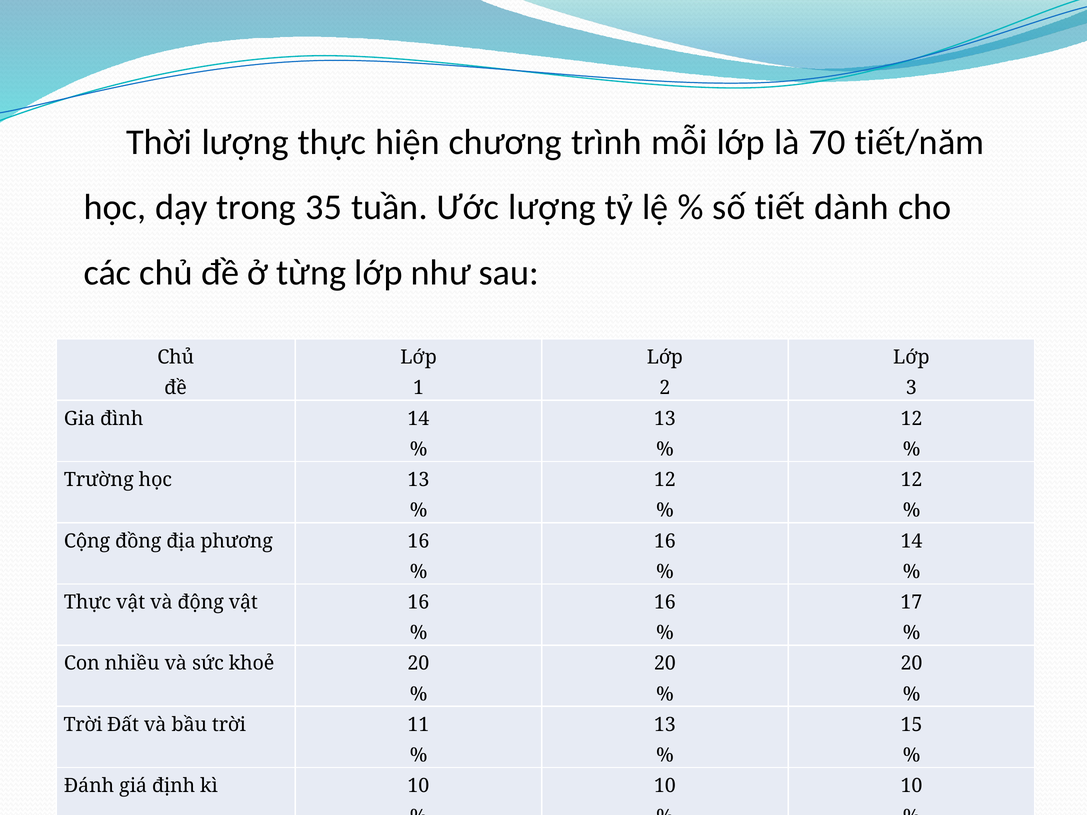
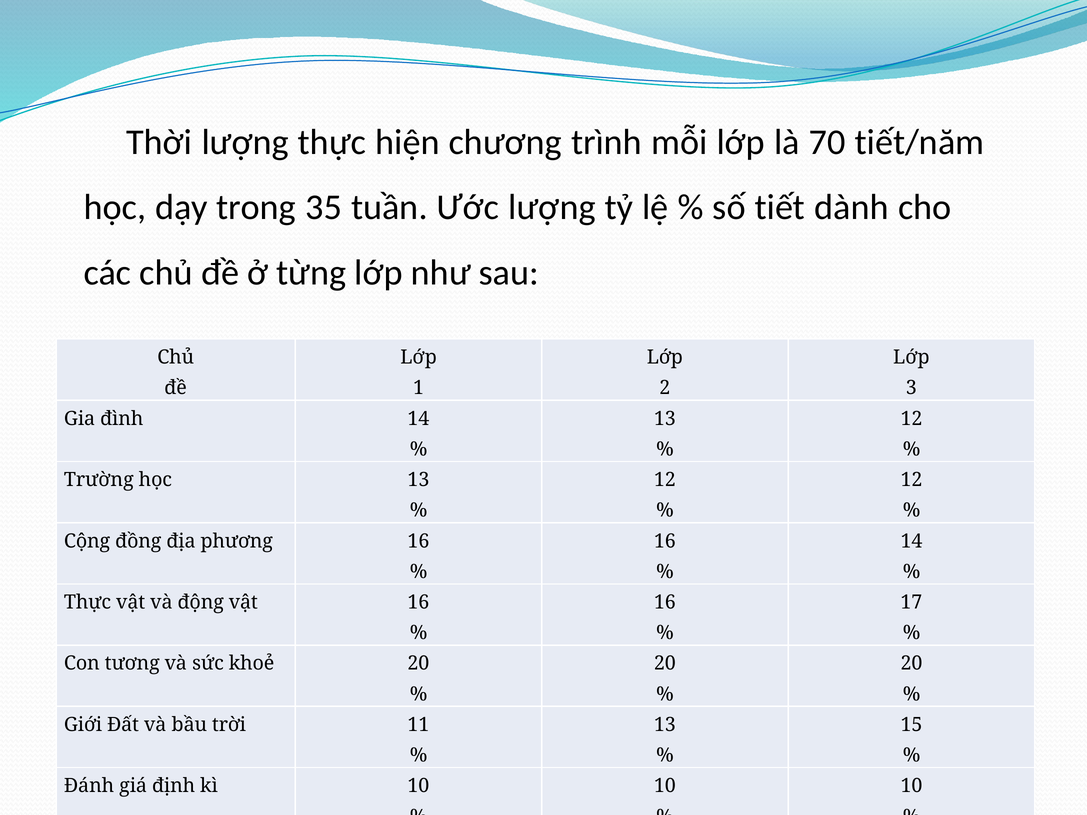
nhiều: nhiều -> tương
Trời at (83, 725): Trời -> Giới
